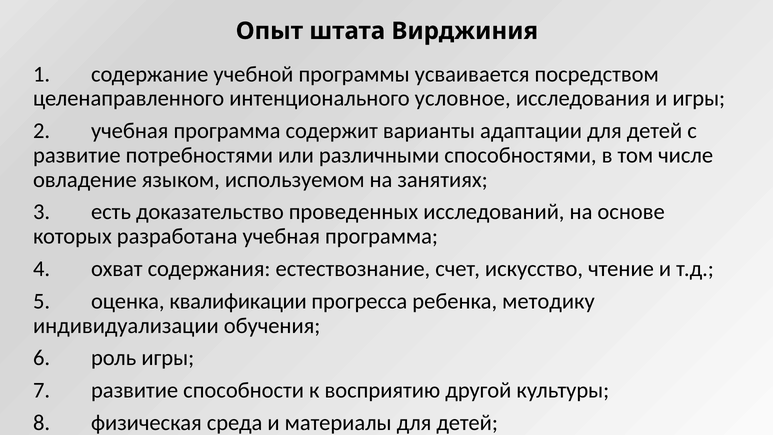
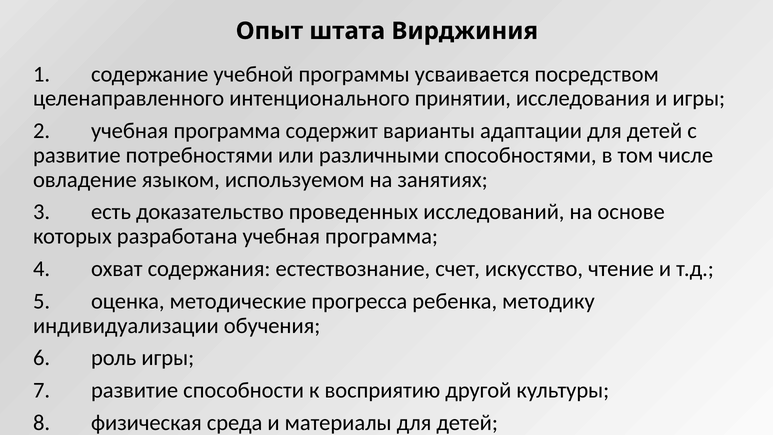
условное: условное -> принятии
квалификации: квалификации -> методические
